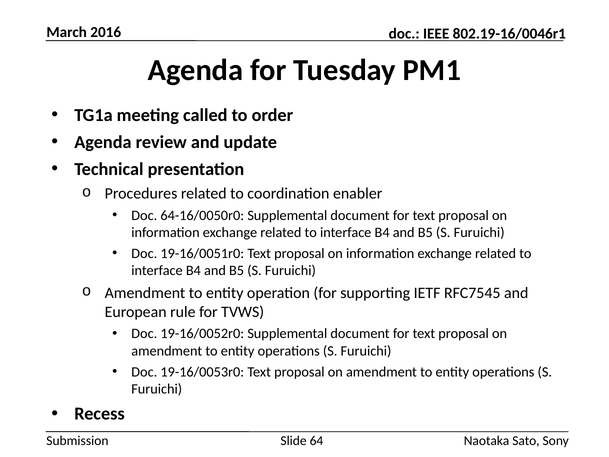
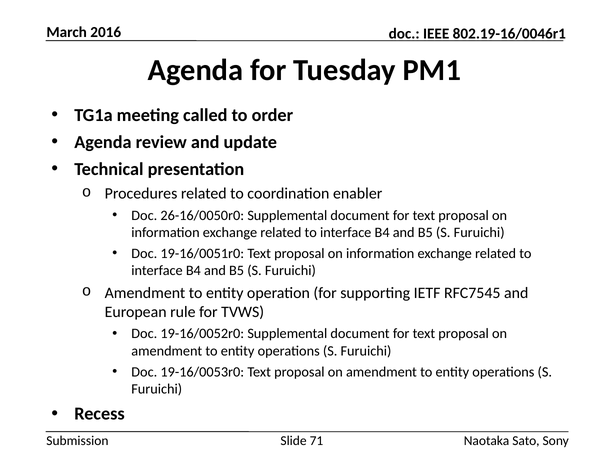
64-16/0050r0: 64-16/0050r0 -> 26-16/0050r0
64: 64 -> 71
